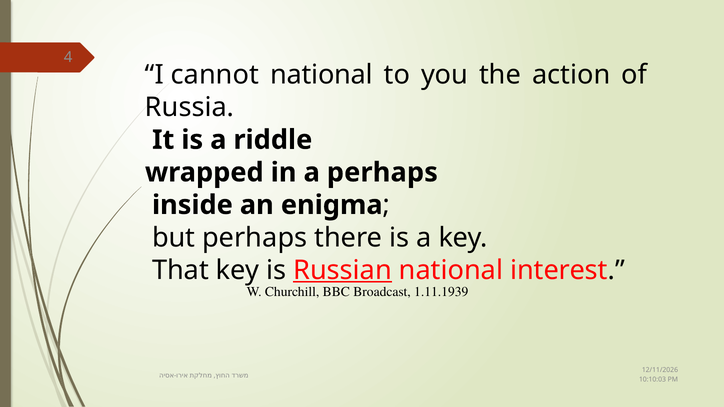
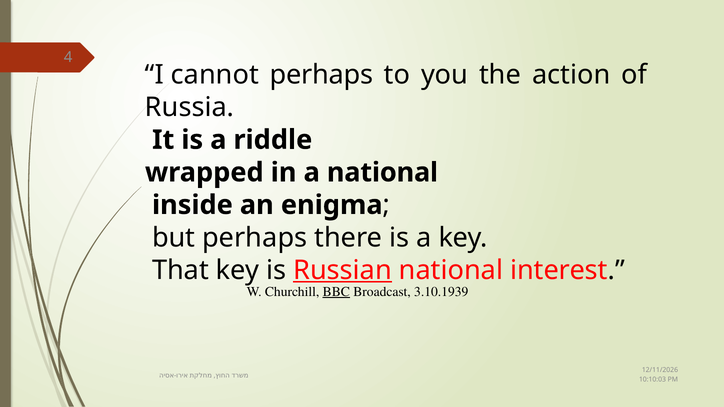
cannot national: national -> perhaps
a perhaps: perhaps -> national
BBC underline: none -> present
1.11.1939: 1.11.1939 -> 3.10.1939
